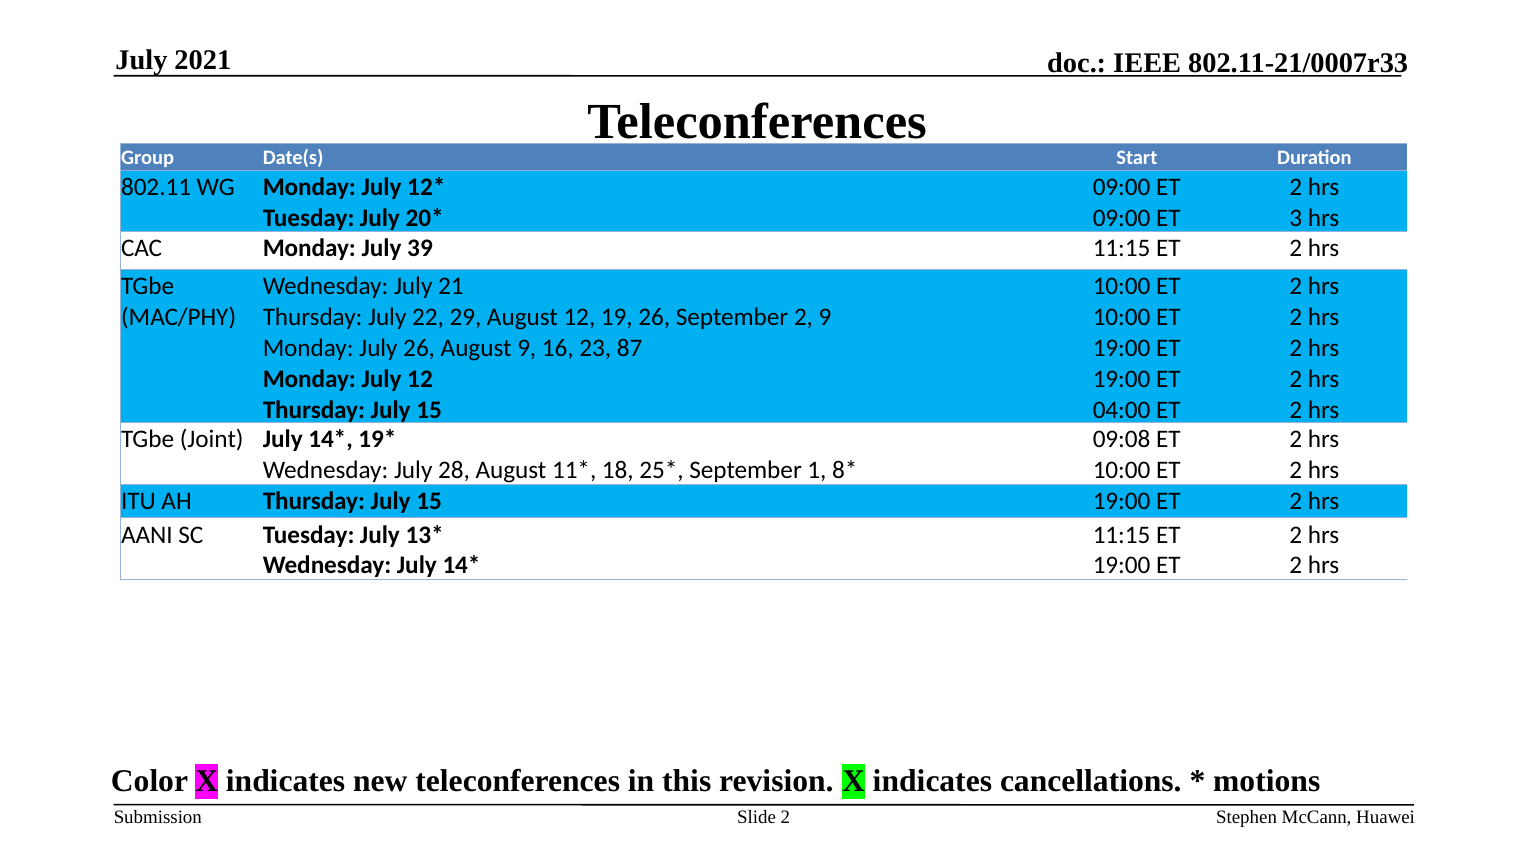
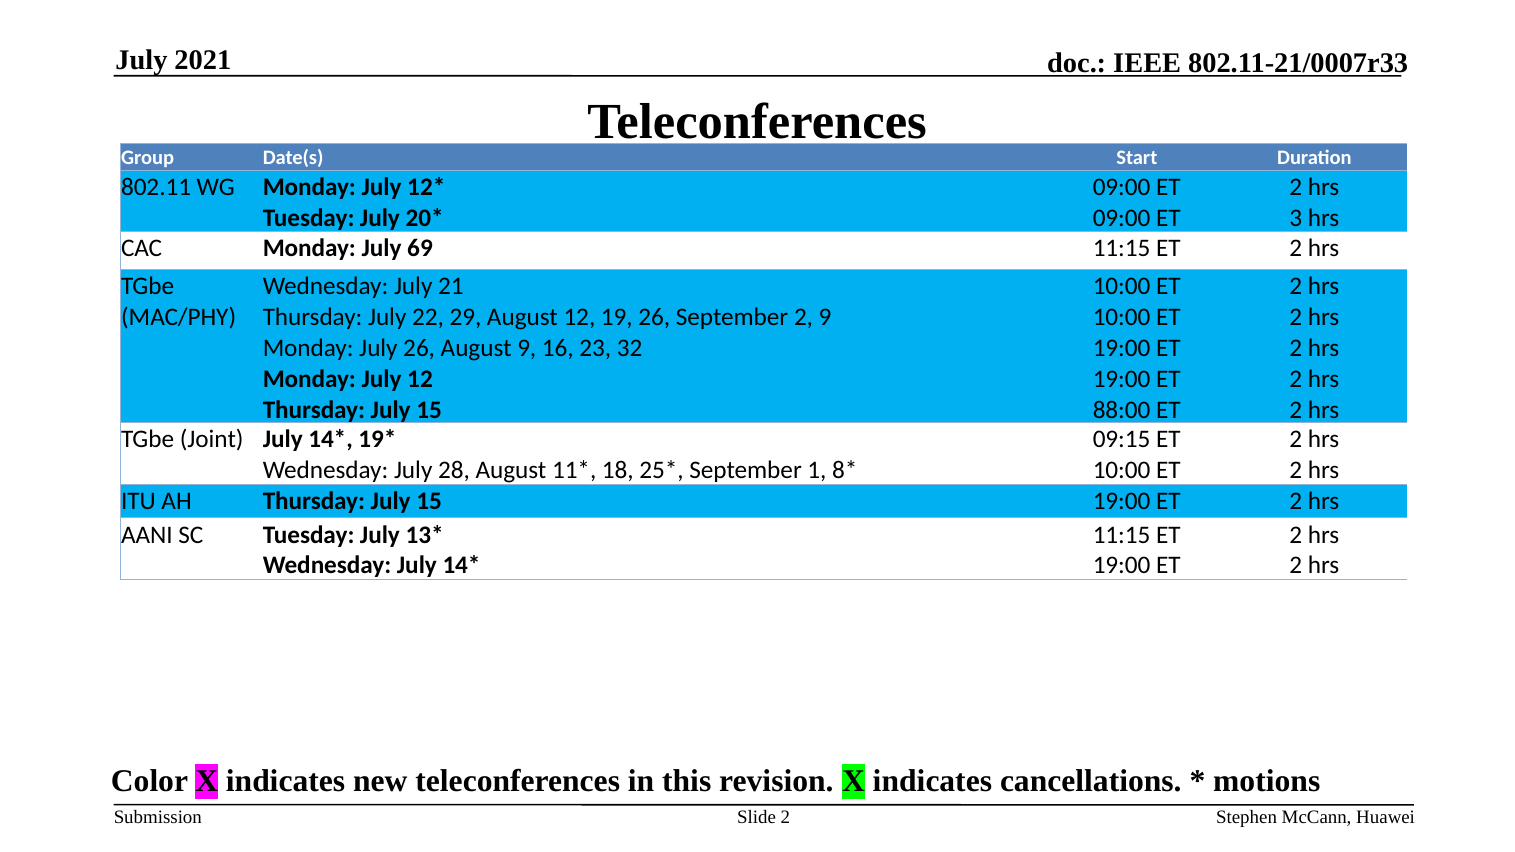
39: 39 -> 69
87: 87 -> 32
04:00: 04:00 -> 88:00
09:08: 09:08 -> 09:15
